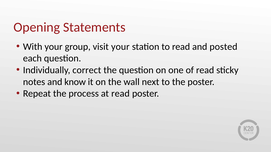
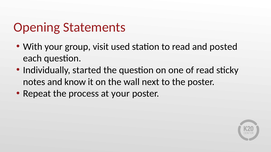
visit your: your -> used
correct: correct -> started
at read: read -> your
